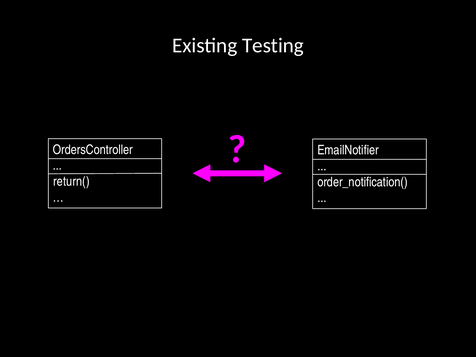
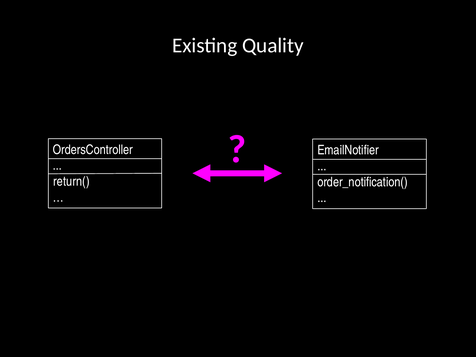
Testing: Testing -> Quality
